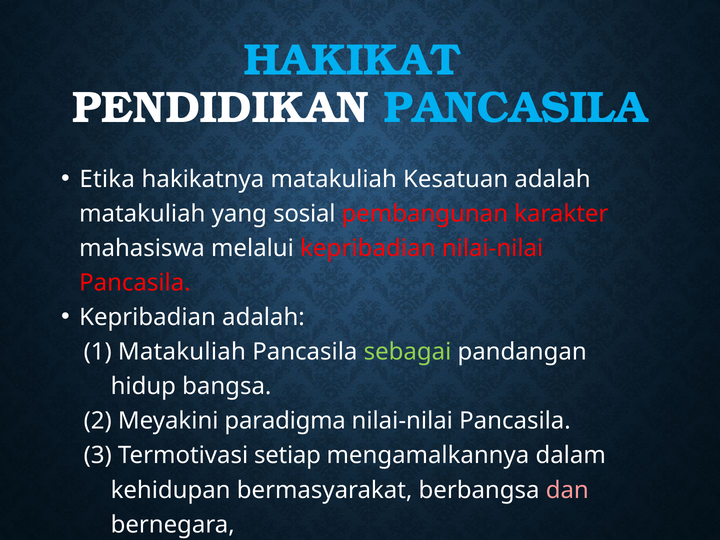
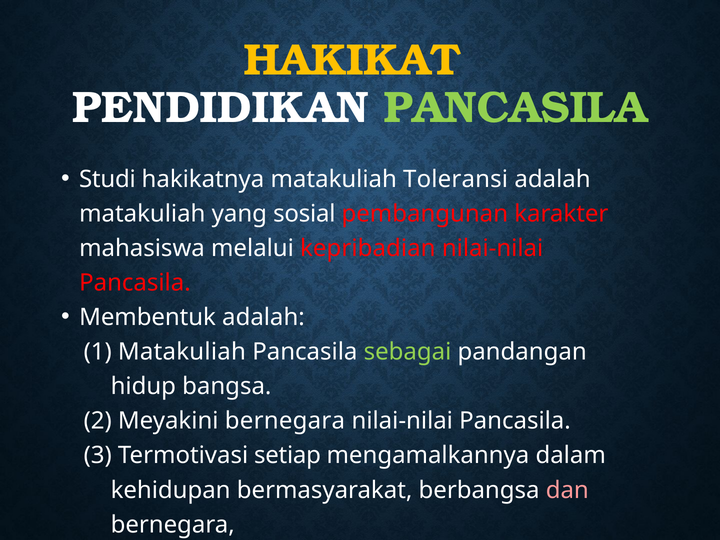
HAKIKAT colour: light blue -> yellow
PANCASILA at (515, 108) colour: light blue -> light green
Etika: Etika -> Studi
Kesatuan: Kesatuan -> Toleransi
Kepribadian at (148, 317): Kepribadian -> Membentuk
Meyakini paradigma: paradigma -> bernegara
